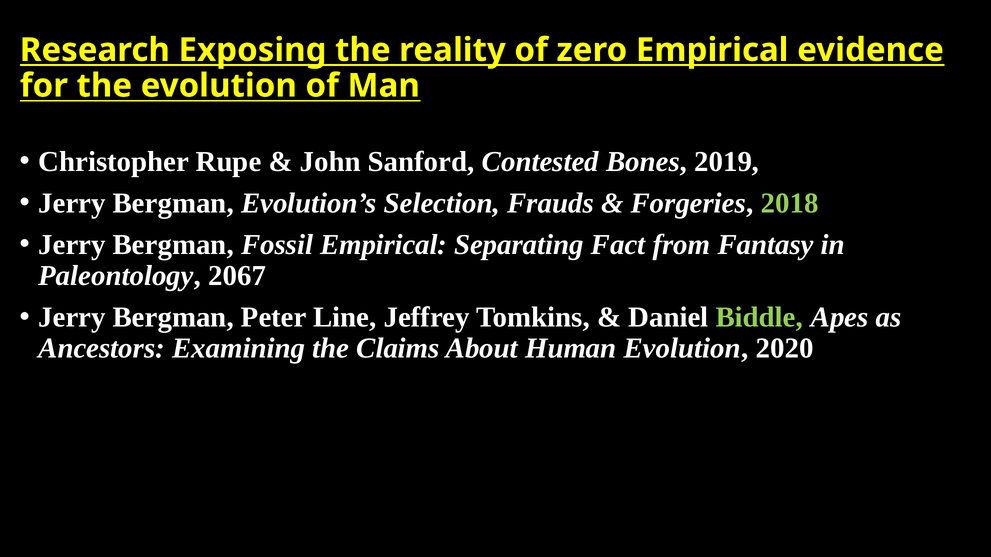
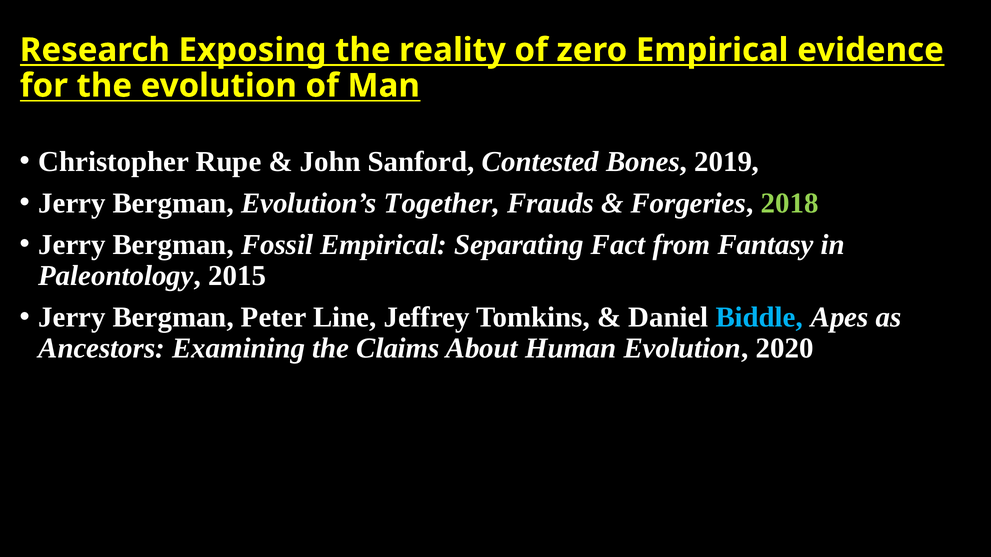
Selection: Selection -> Together
2067: 2067 -> 2015
Biddle colour: light green -> light blue
